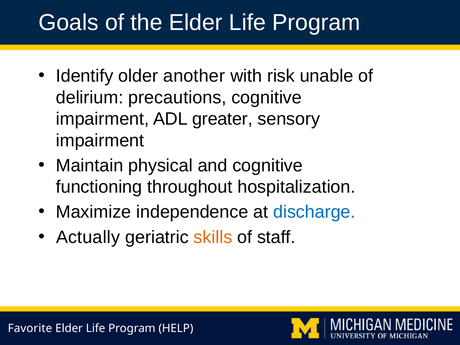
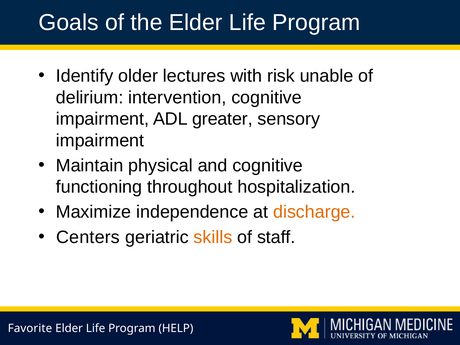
another: another -> lectures
precautions: precautions -> intervention
discharge colour: blue -> orange
Actually: Actually -> Centers
